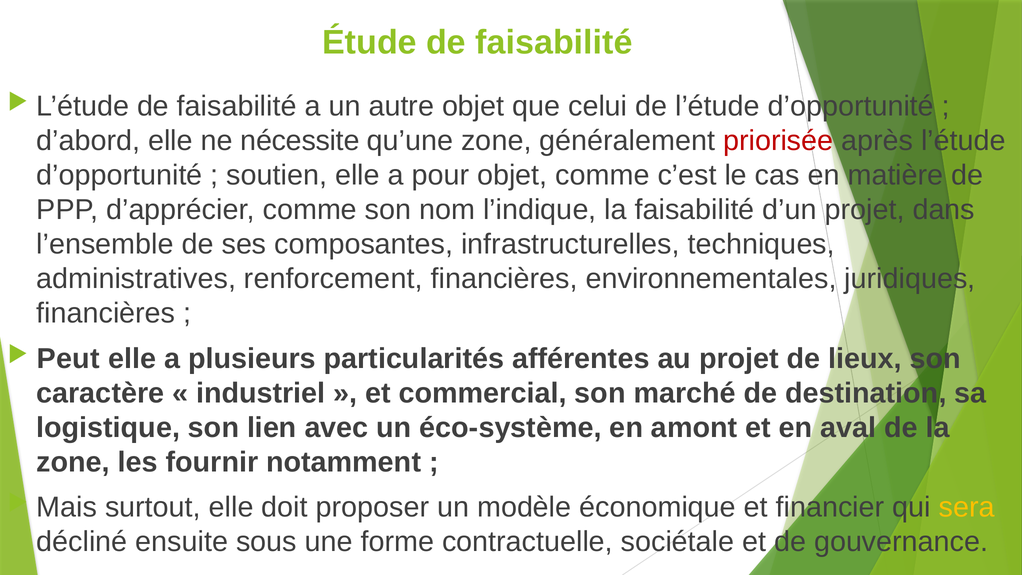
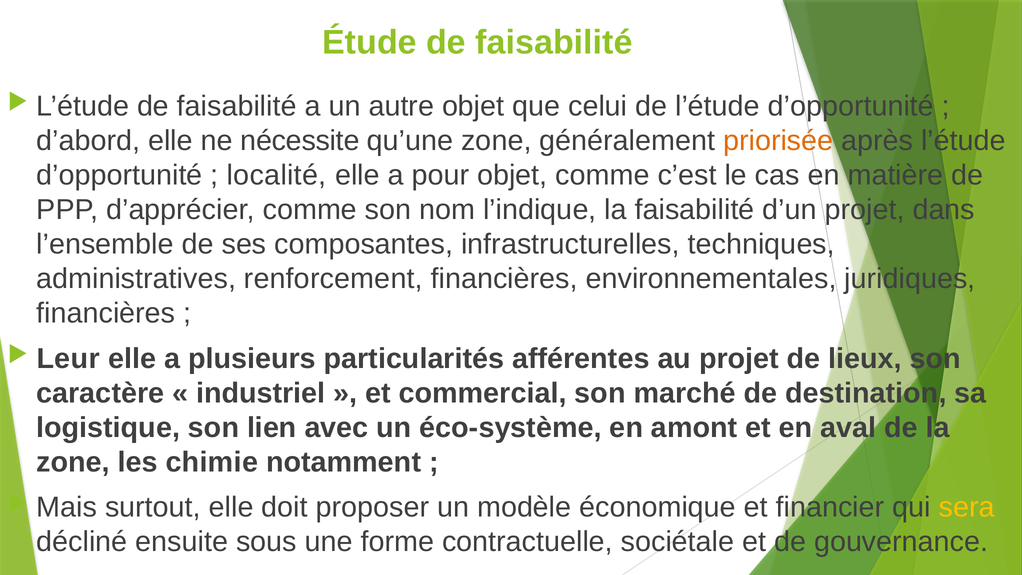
priorisée colour: red -> orange
soutien: soutien -> localité
Peut: Peut -> Leur
fournir: fournir -> chimie
